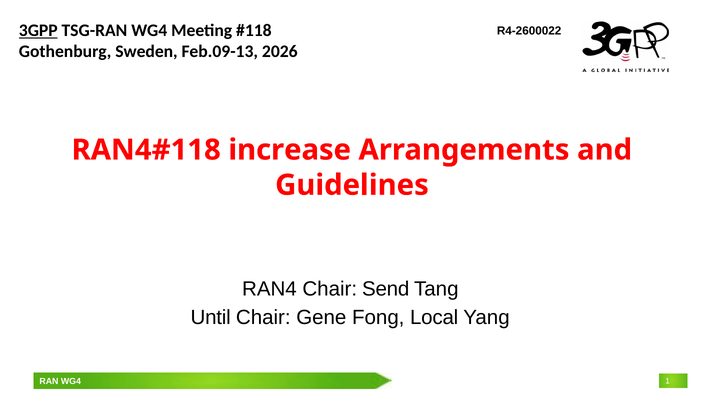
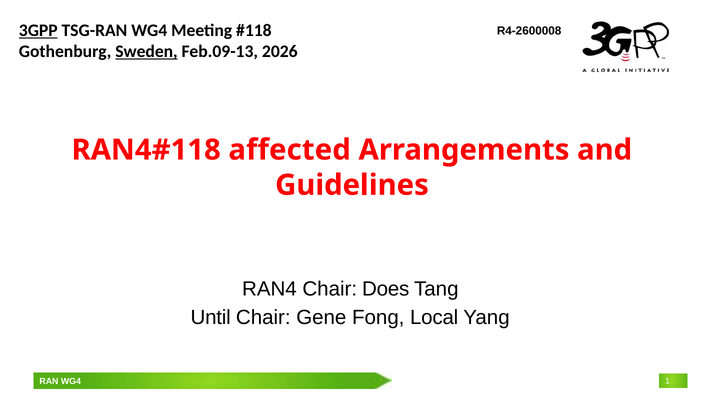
R4-2600022: R4-2600022 -> R4-2600008
Sweden underline: none -> present
increase: increase -> affected
Send: Send -> Does
